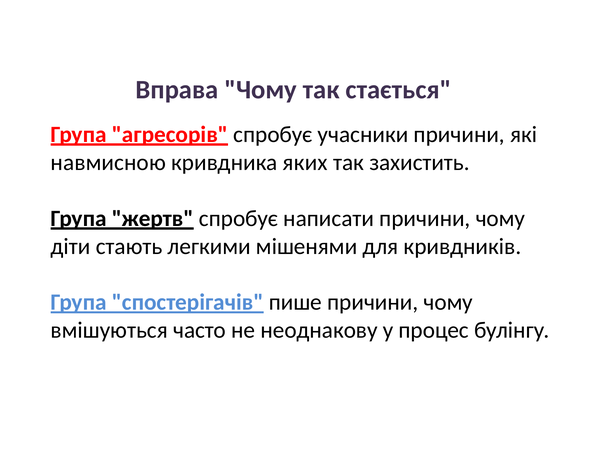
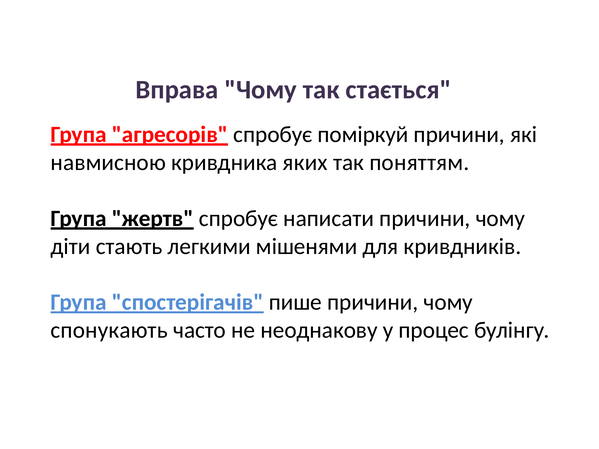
учасники: учасники -> поміркуй
захистить: захистить -> поняттям
вмішуються: вмішуються -> спонукають
